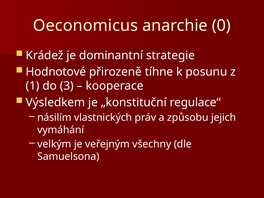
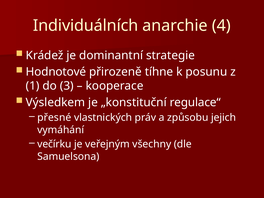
Oeconomicus: Oeconomicus -> Individuálních
0: 0 -> 4
násilím: násilím -> přesné
velkým: velkým -> večírku
